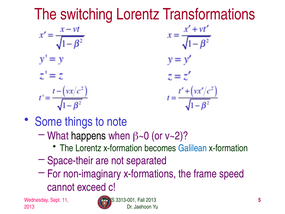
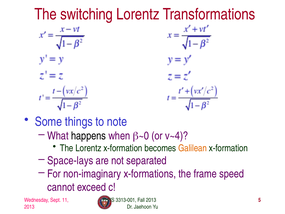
v~2: v~2 -> v~4
Galilean colour: blue -> orange
Space-their: Space-their -> Space-lays
